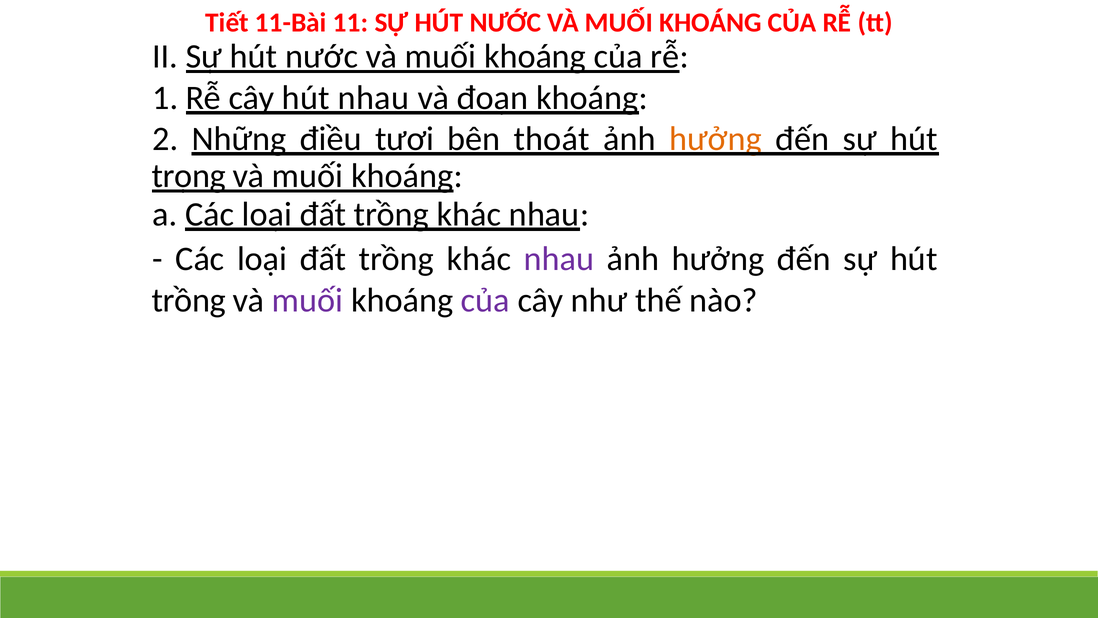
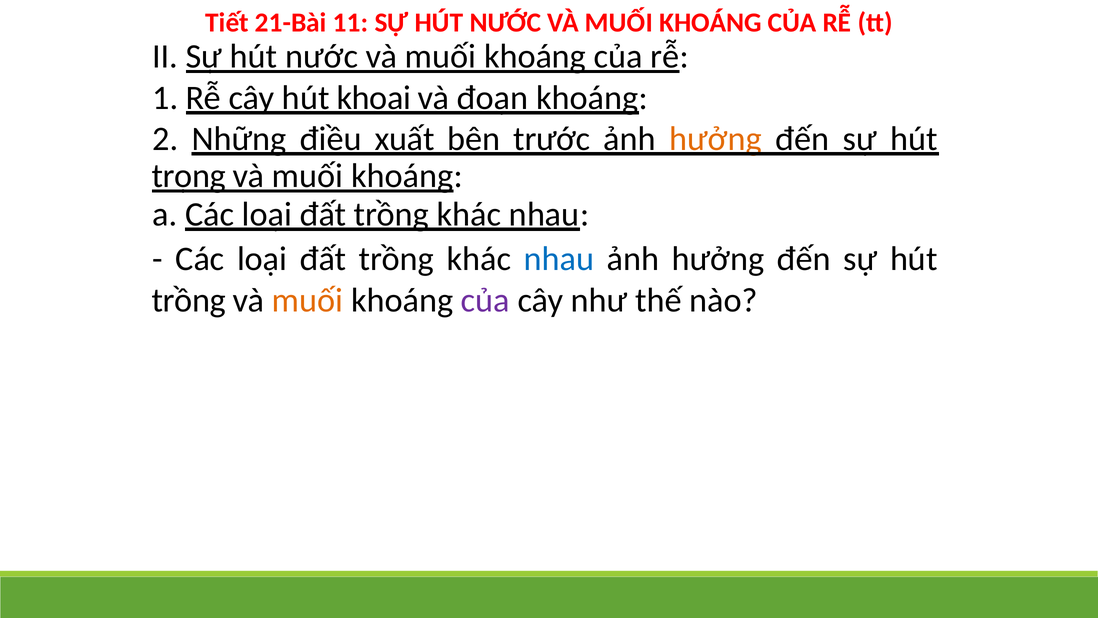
11-Bài: 11-Bài -> 21-Bài
hút nhau: nhau -> khoai
tươi: tươi -> xuất
thoát: thoát -> trước
nhau at (559, 259) colour: purple -> blue
muối at (308, 300) colour: purple -> orange
